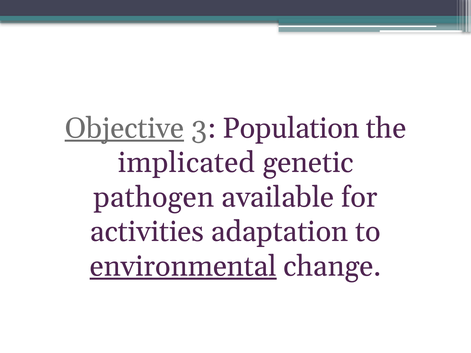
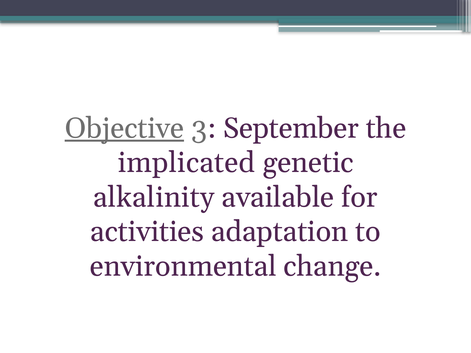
Population: Population -> September
pathogen: pathogen -> alkalinity
environmental underline: present -> none
